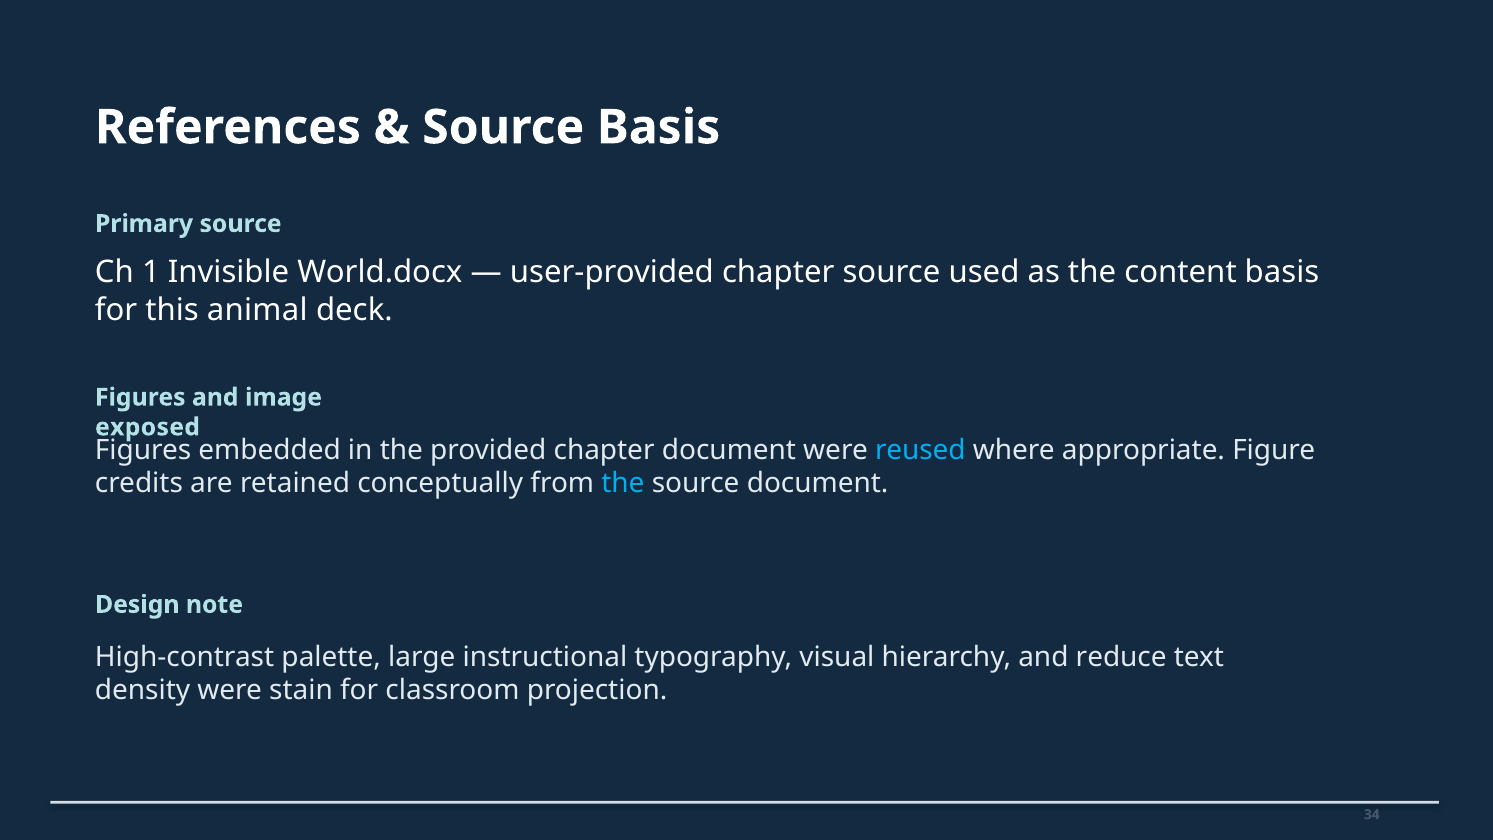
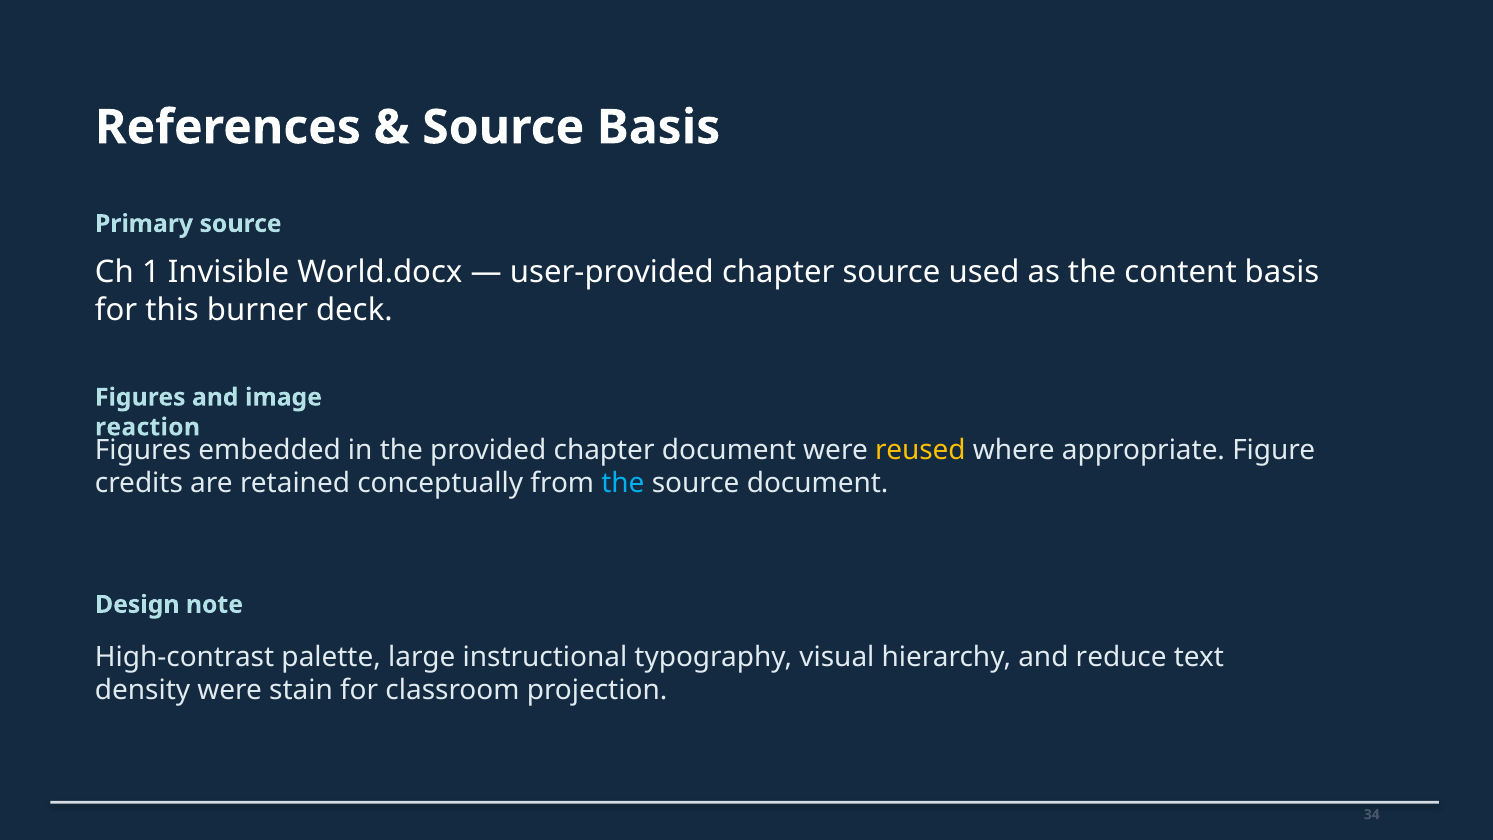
animal: animal -> burner
exposed: exposed -> reaction
reused colour: light blue -> yellow
